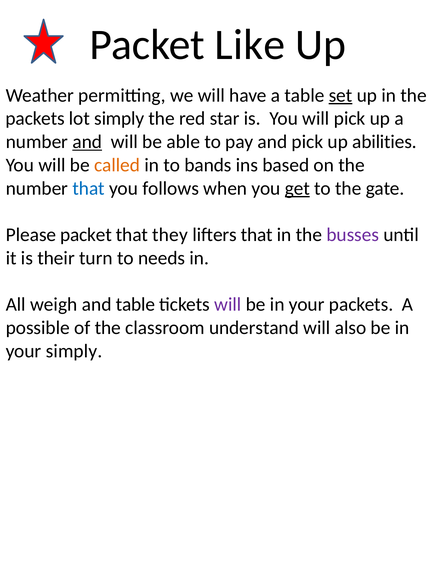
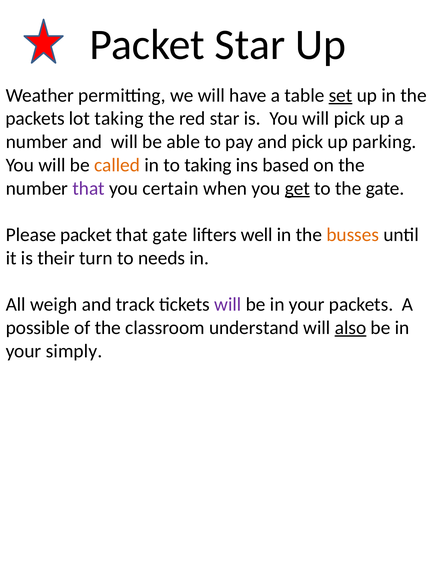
Packet Like: Like -> Star
lot simply: simply -> taking
and at (87, 142) underline: present -> none
abilities: abilities -> parking
to bands: bands -> taking
that at (89, 188) colour: blue -> purple
follows: follows -> certain
that they: they -> gate
lifters that: that -> well
busses colour: purple -> orange
and table: table -> track
also underline: none -> present
